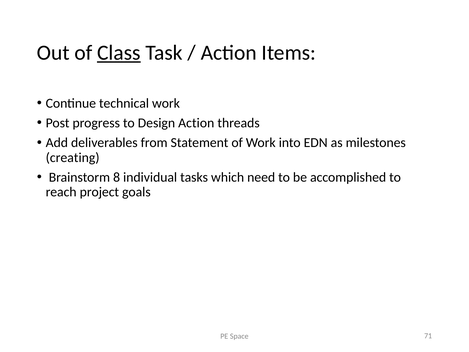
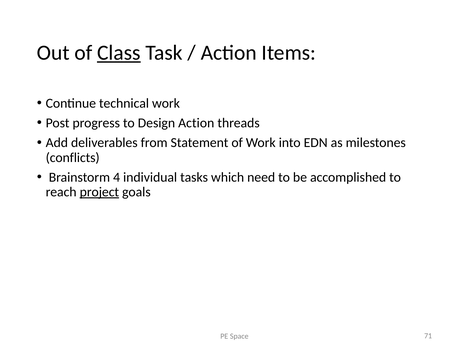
creating: creating -> conflicts
8: 8 -> 4
project underline: none -> present
